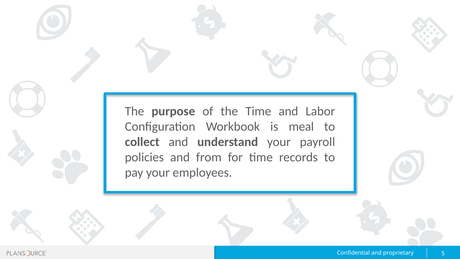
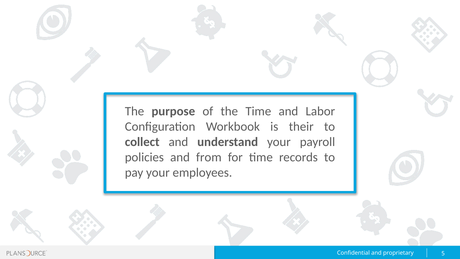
meal: meal -> their
